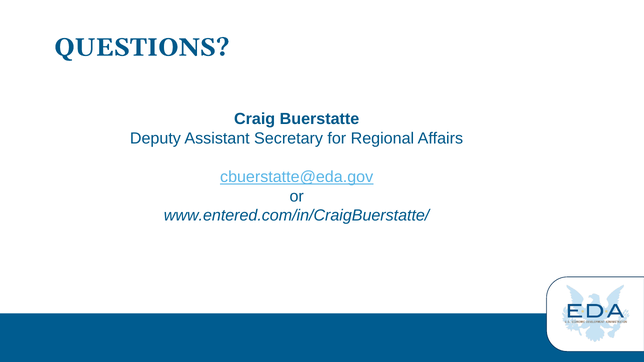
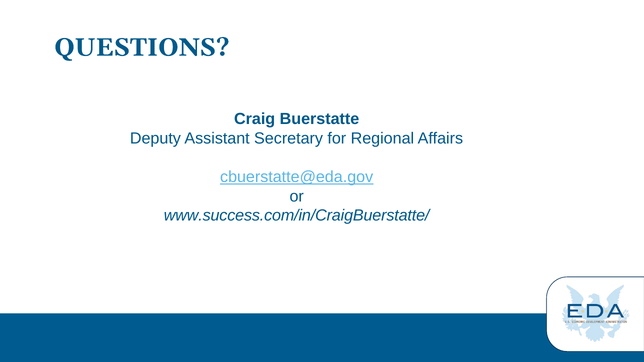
www.entered.com/in/CraigBuerstatte/: www.entered.com/in/CraigBuerstatte/ -> www.success.com/in/CraigBuerstatte/
